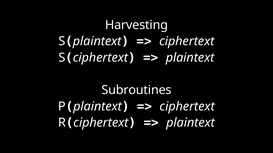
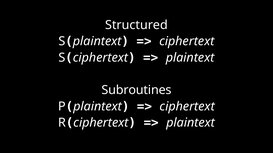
Harvesting: Harvesting -> Structured
